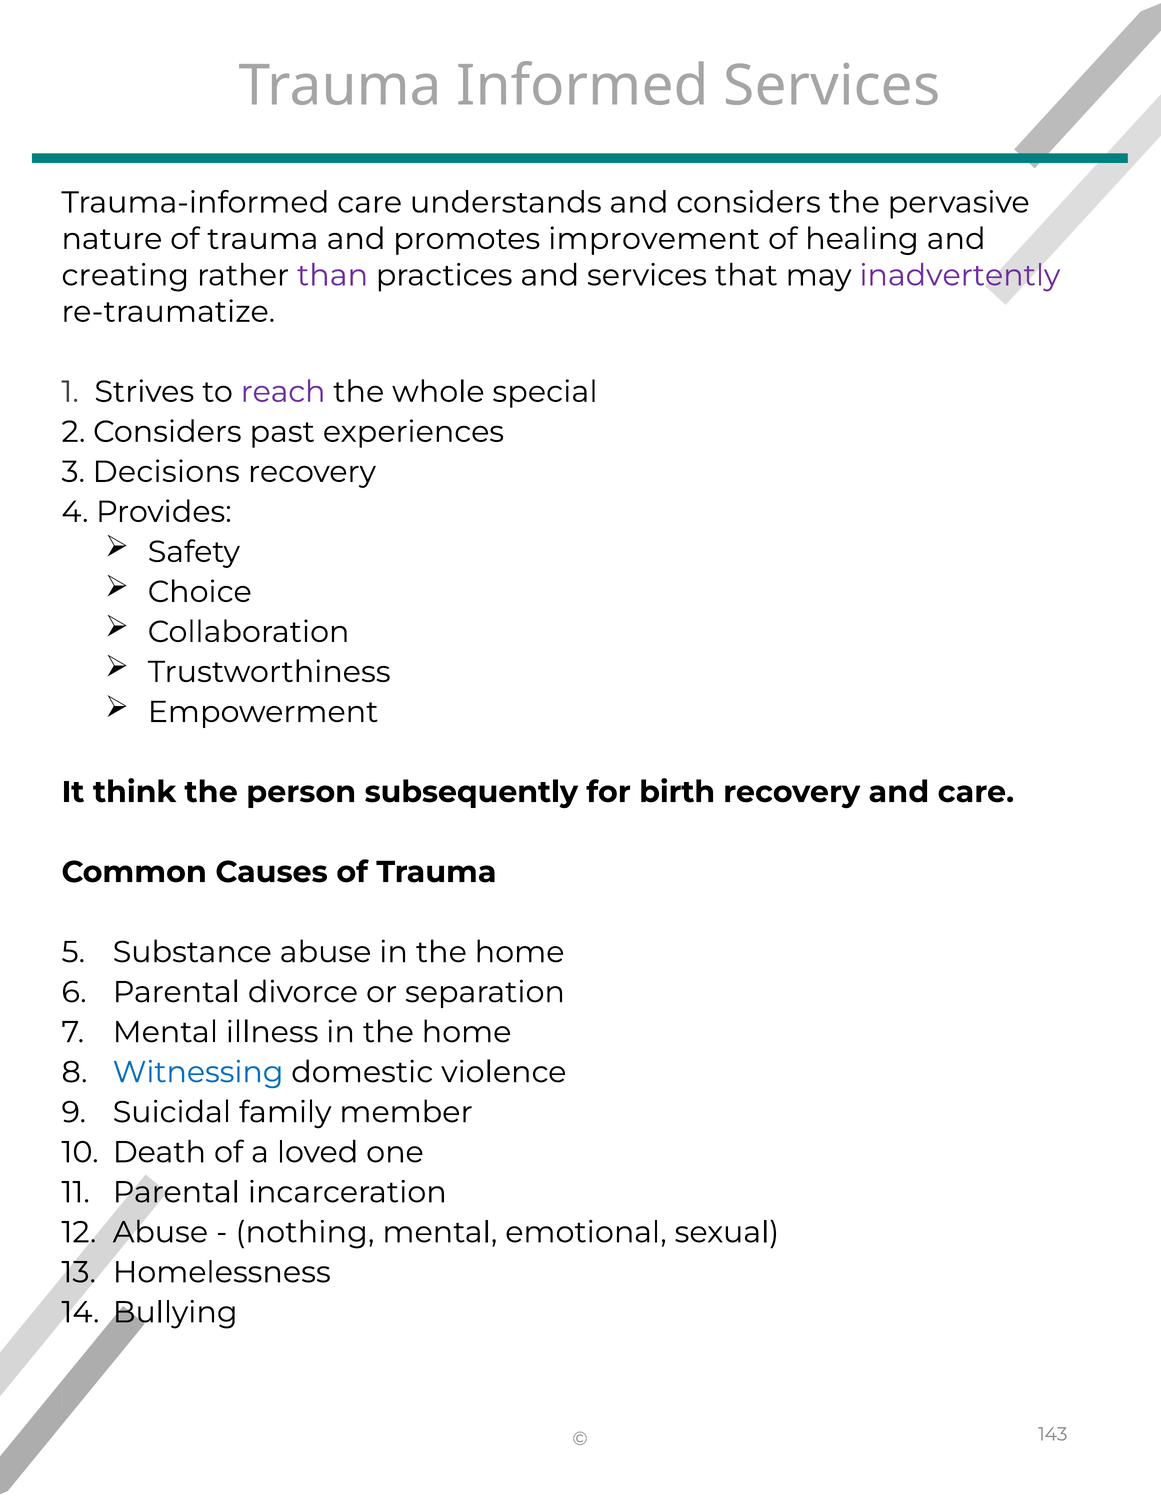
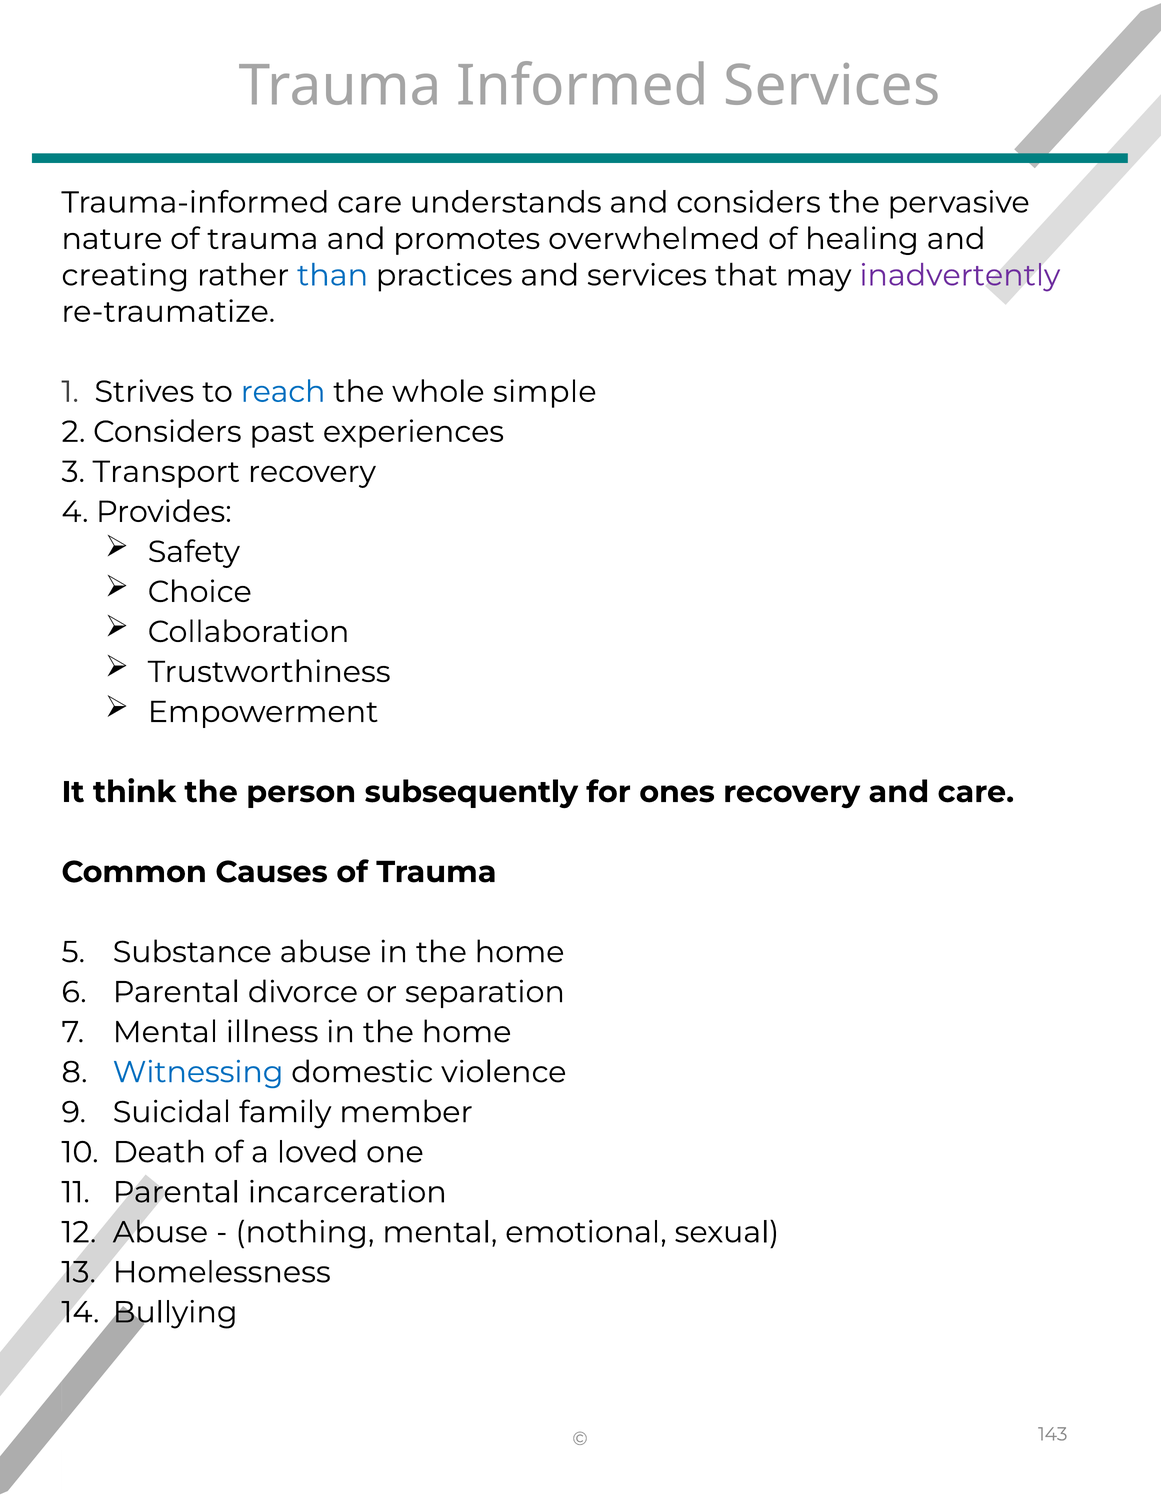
improvement: improvement -> overwhelmed
than colour: purple -> blue
reach colour: purple -> blue
special: special -> simple
Decisions: Decisions -> Transport
birth: birth -> ones
